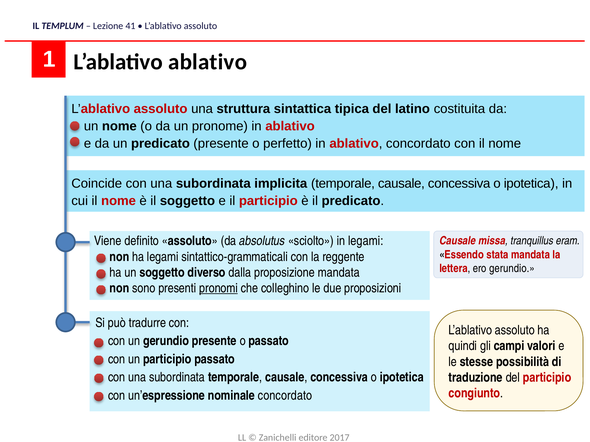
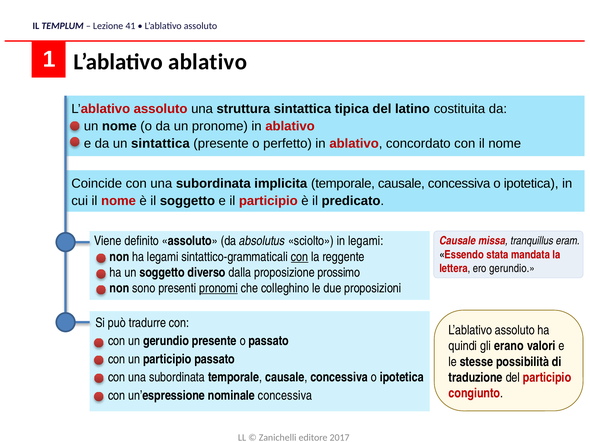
un predicato: predicato -> sintattica
con at (300, 257) underline: none -> present
proposizione mandata: mandata -> prossimo
campi: campi -> erano
nominale concordato: concordato -> concessiva
